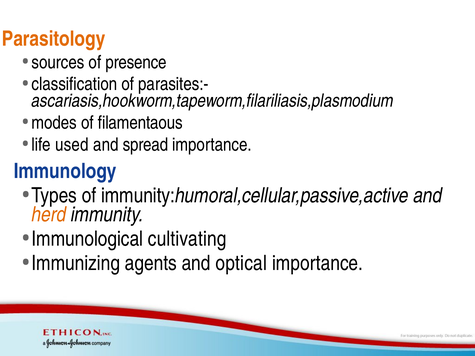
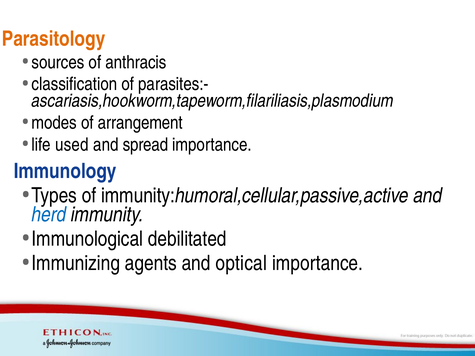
presence: presence -> anthracis
filamentaous: filamentaous -> arrangement
herd colour: orange -> blue
cultivating: cultivating -> debilitated
